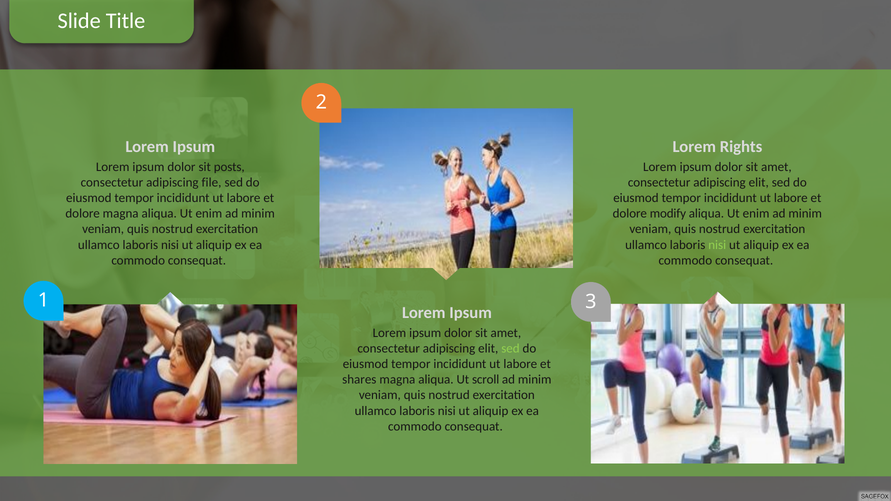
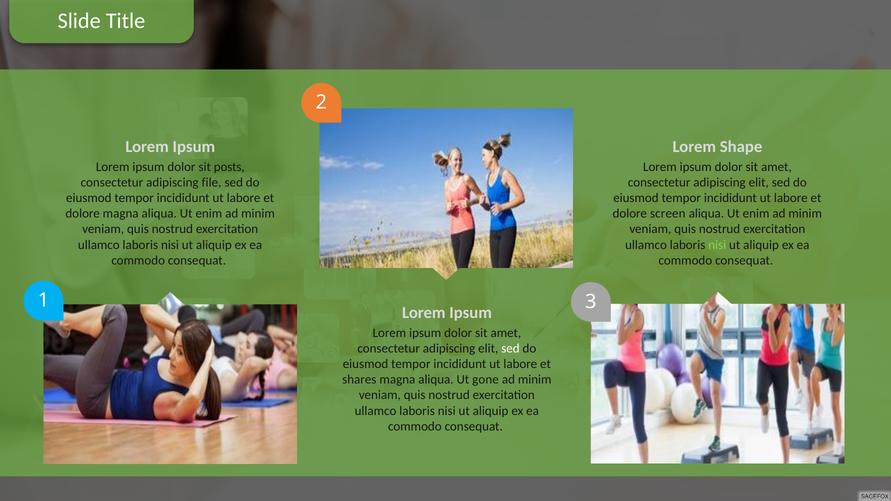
Rights: Rights -> Shape
modify: modify -> screen
sed at (510, 348) colour: light green -> white
scroll: scroll -> gone
